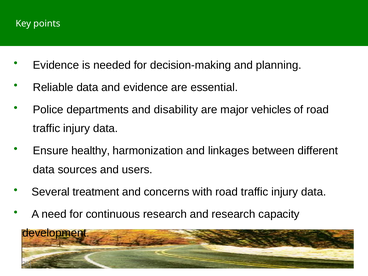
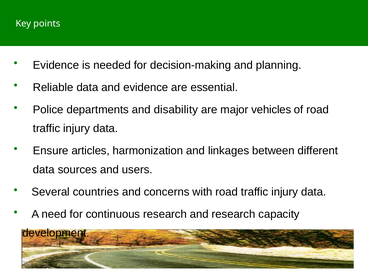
healthy: healthy -> articles
treatment: treatment -> countries
